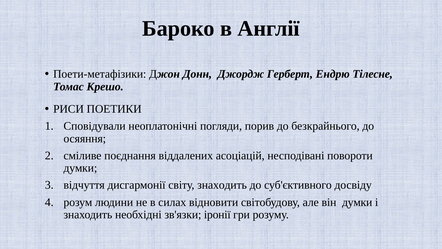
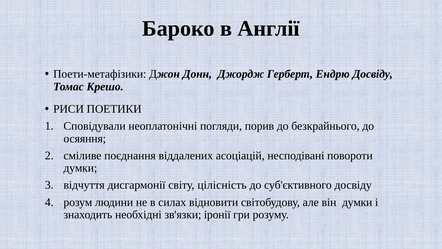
Ендрю Тілесне: Тілесне -> Досвіду
світу знаходить: знаходить -> цілісність
